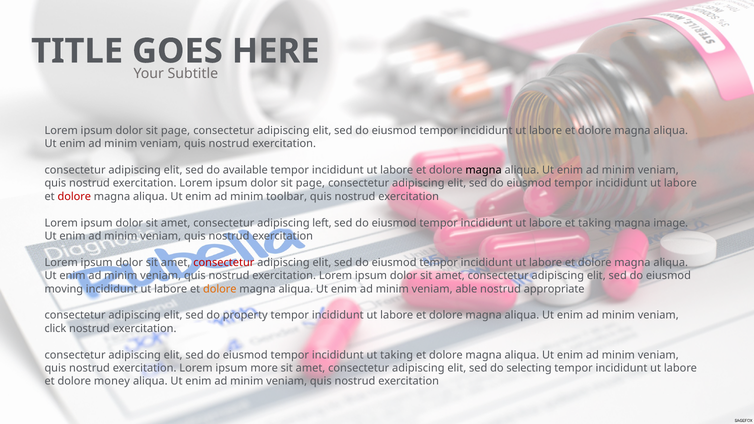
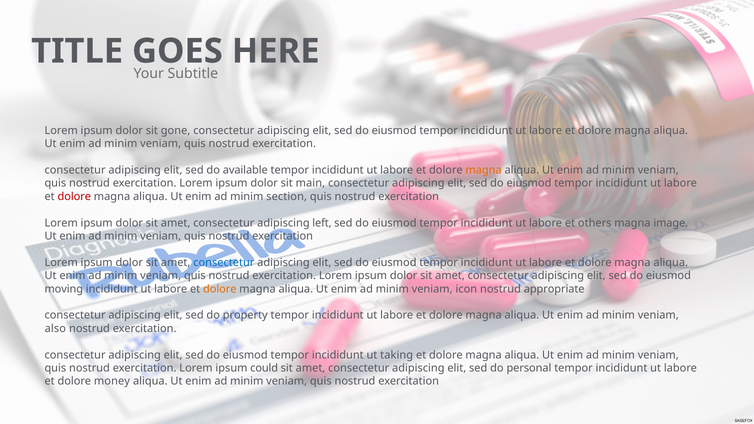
page at (176, 131): page -> gone
magna at (484, 170) colour: black -> orange
page at (310, 183): page -> main
toolbar: toolbar -> section
et taking: taking -> others
consectetur at (224, 263) colour: red -> blue
able: able -> icon
click: click -> also
more: more -> could
selecting: selecting -> personal
